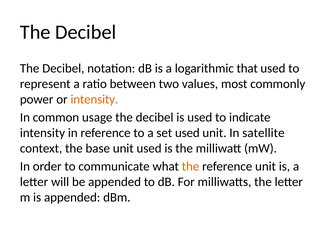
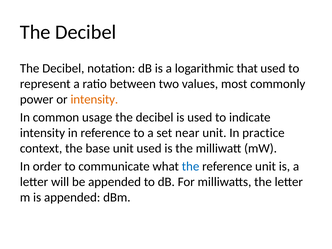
set used: used -> near
satellite: satellite -> practice
the at (191, 166) colour: orange -> blue
